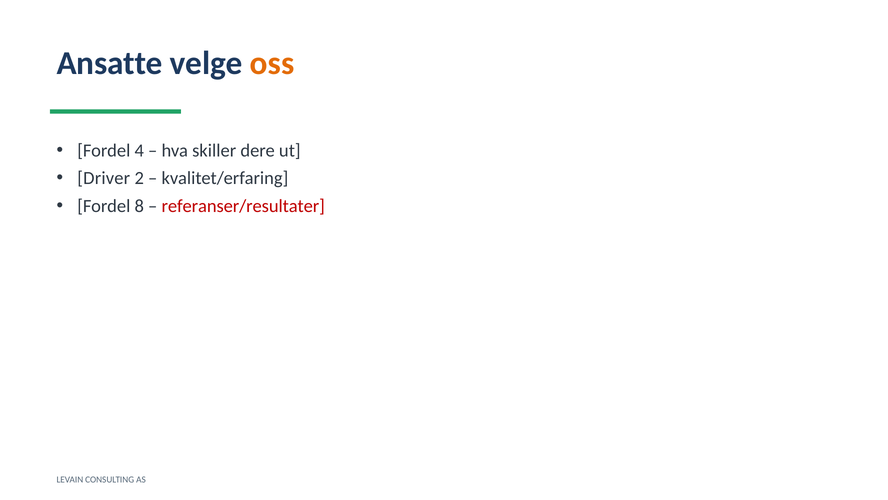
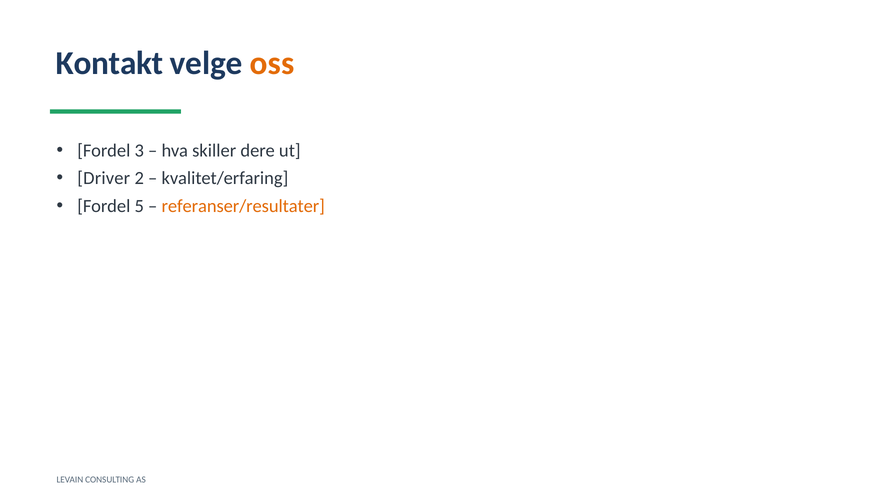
Ansatte: Ansatte -> Kontakt
4: 4 -> 3
8: 8 -> 5
referanser/resultater colour: red -> orange
